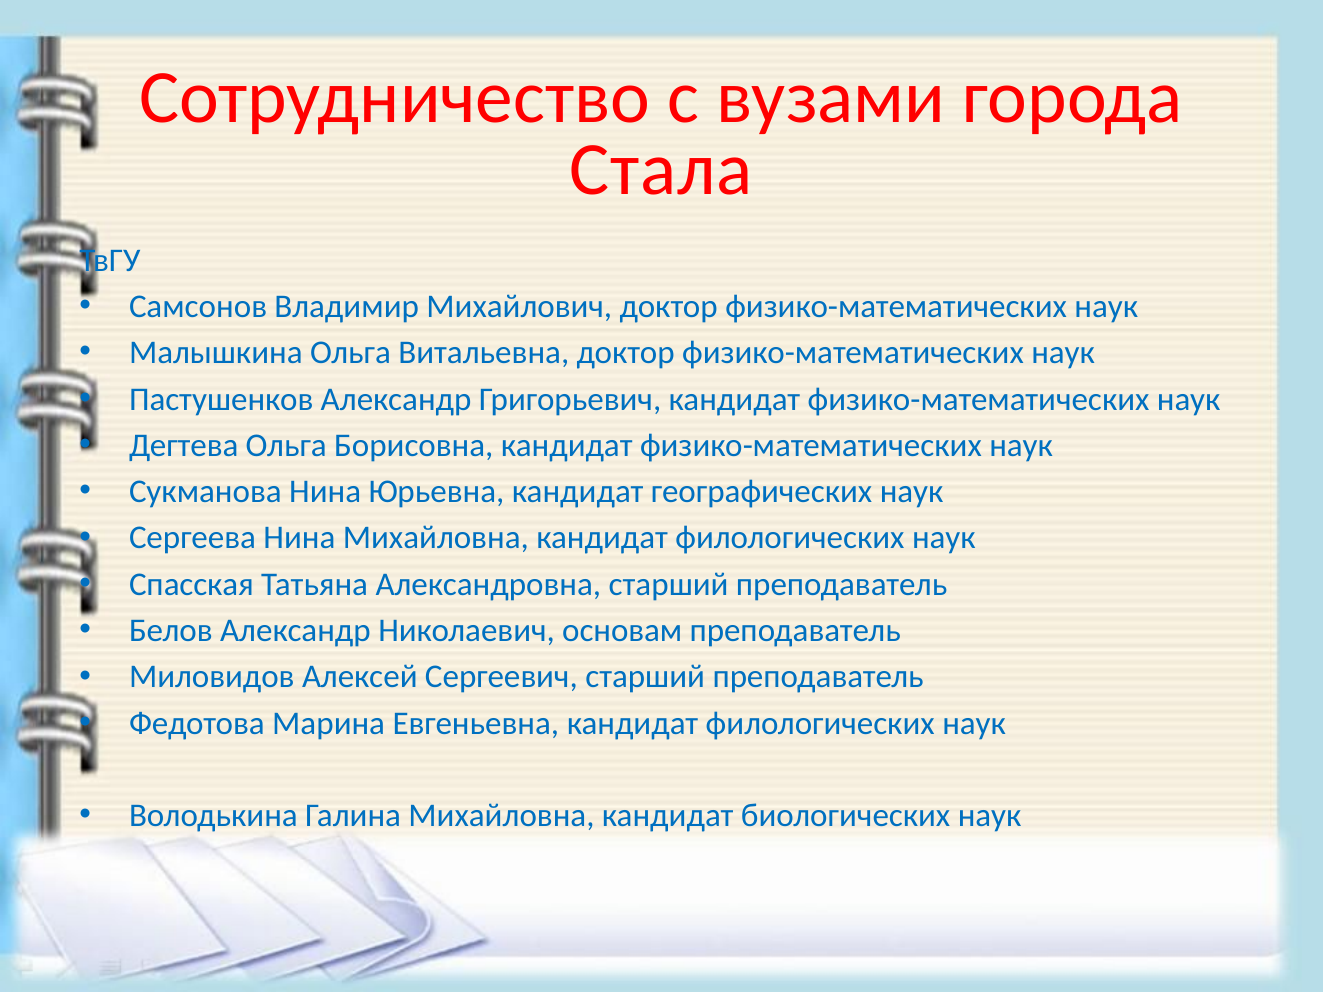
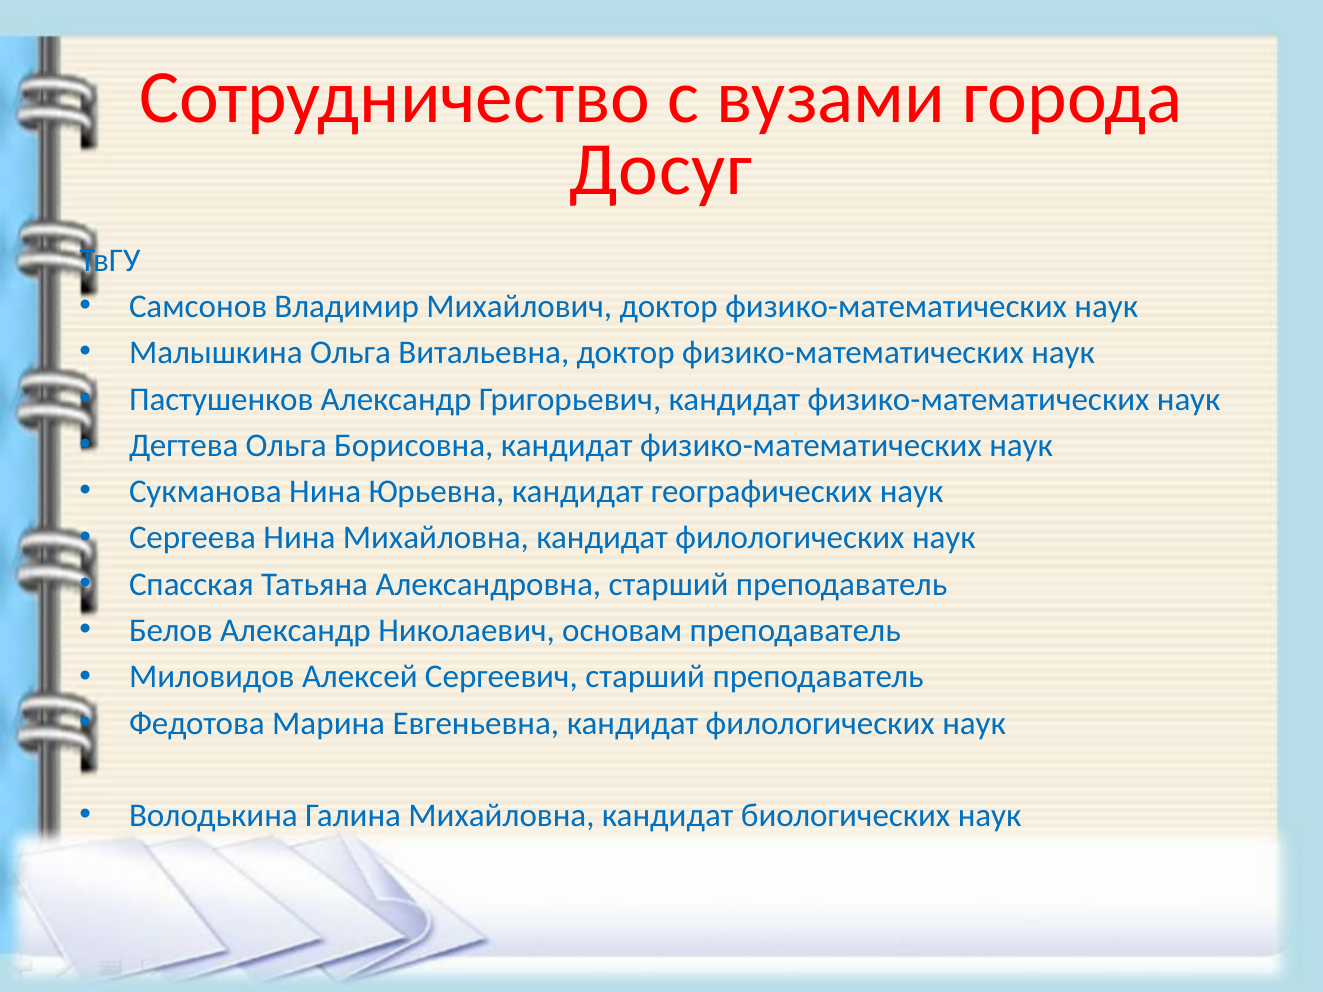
Стала: Стала -> Досуг
